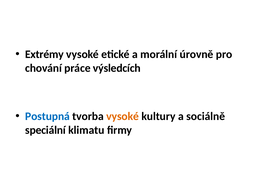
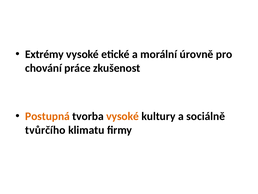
výsledcích: výsledcích -> zkušenost
Postupná colour: blue -> orange
speciální: speciální -> tvůrčího
